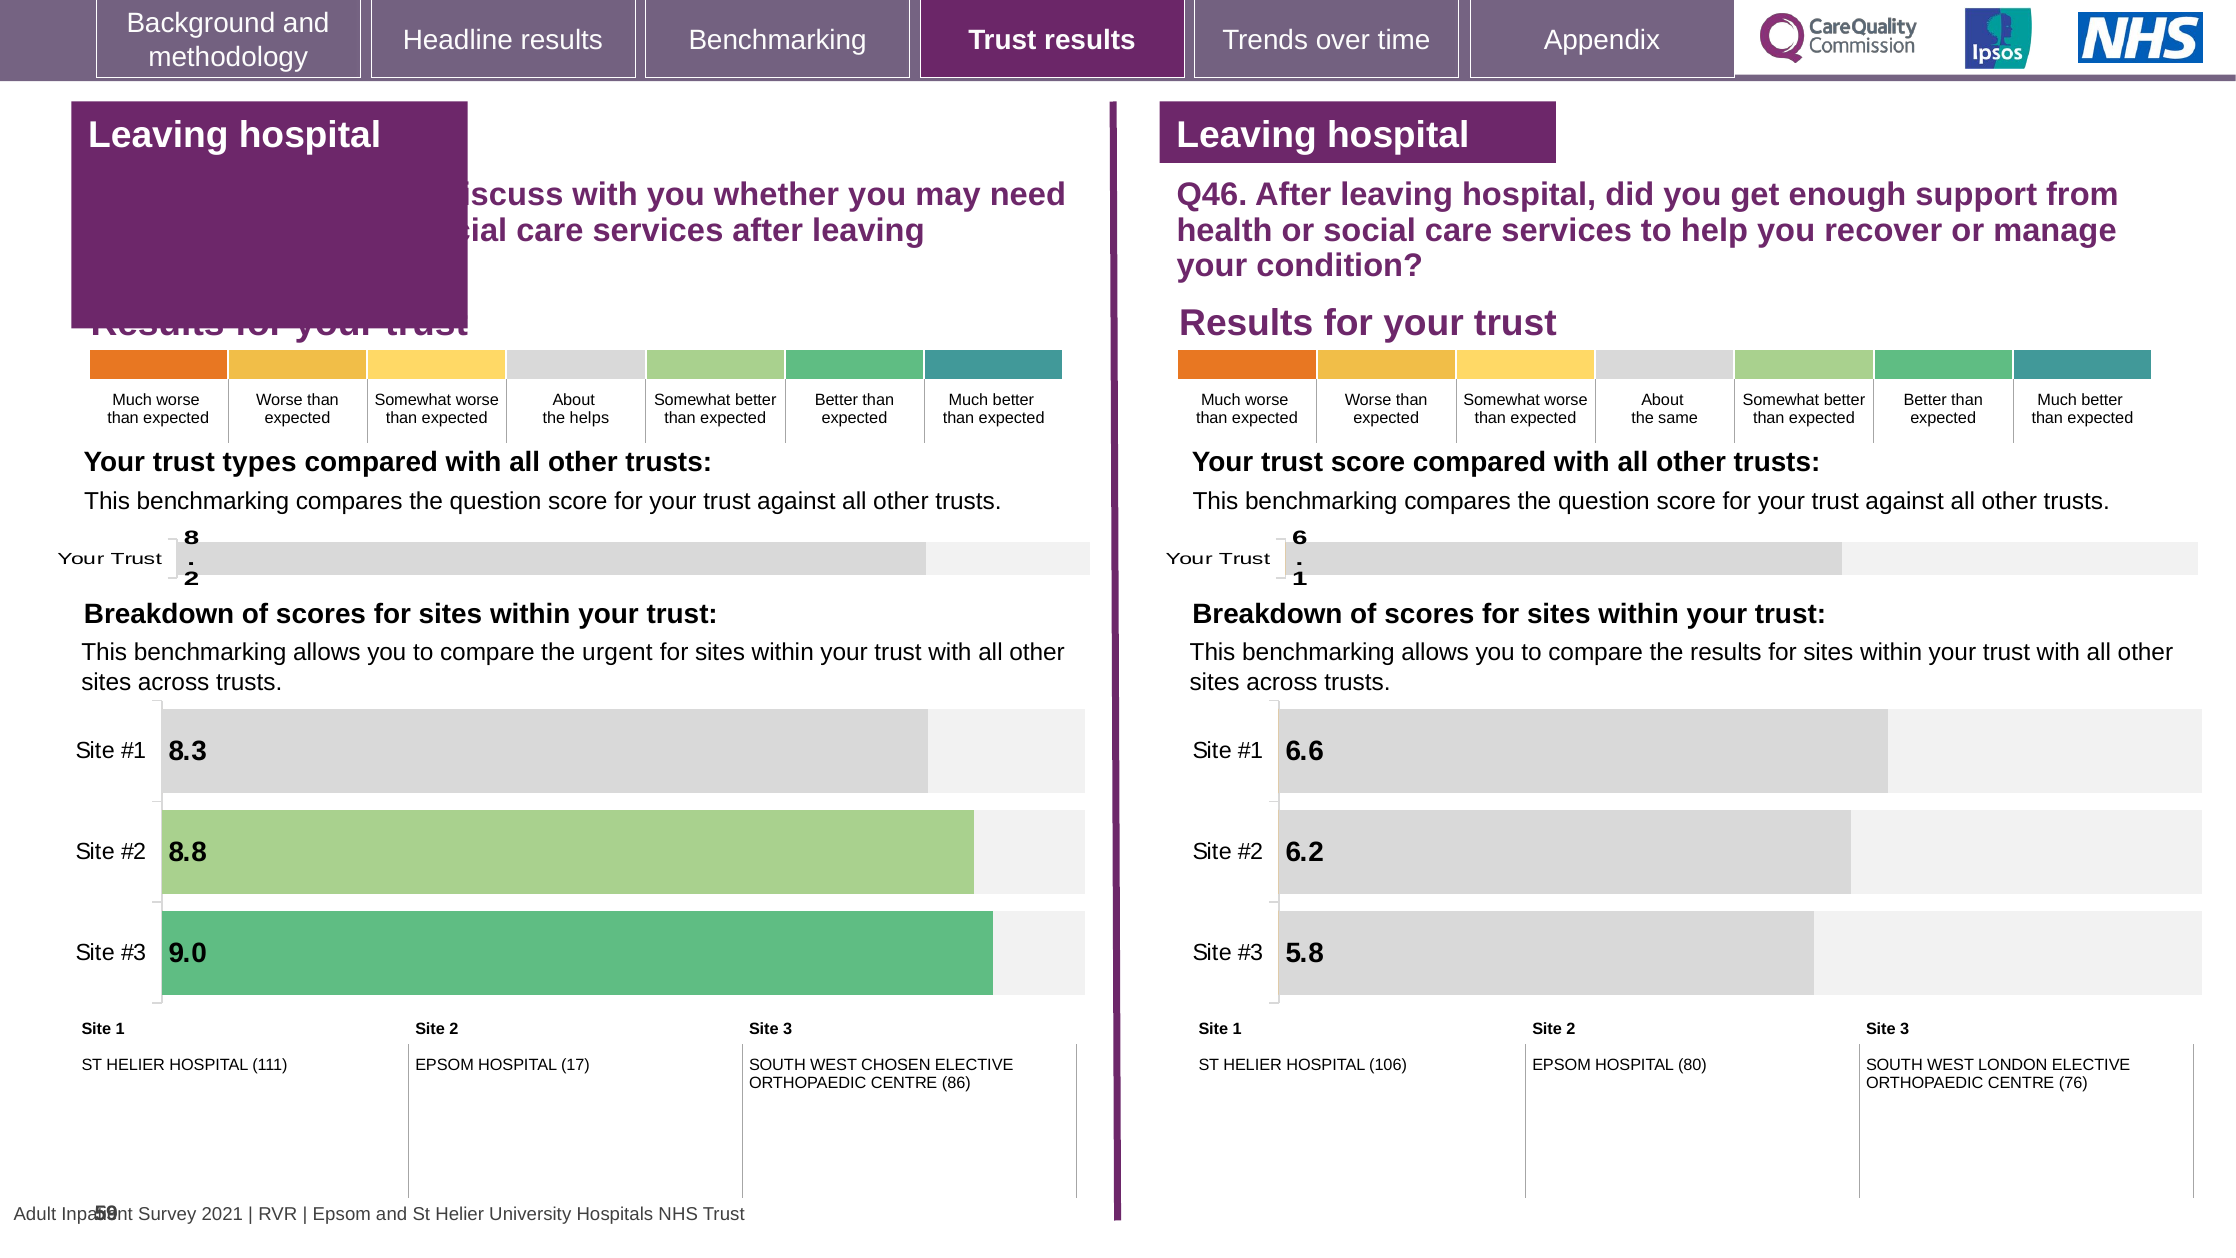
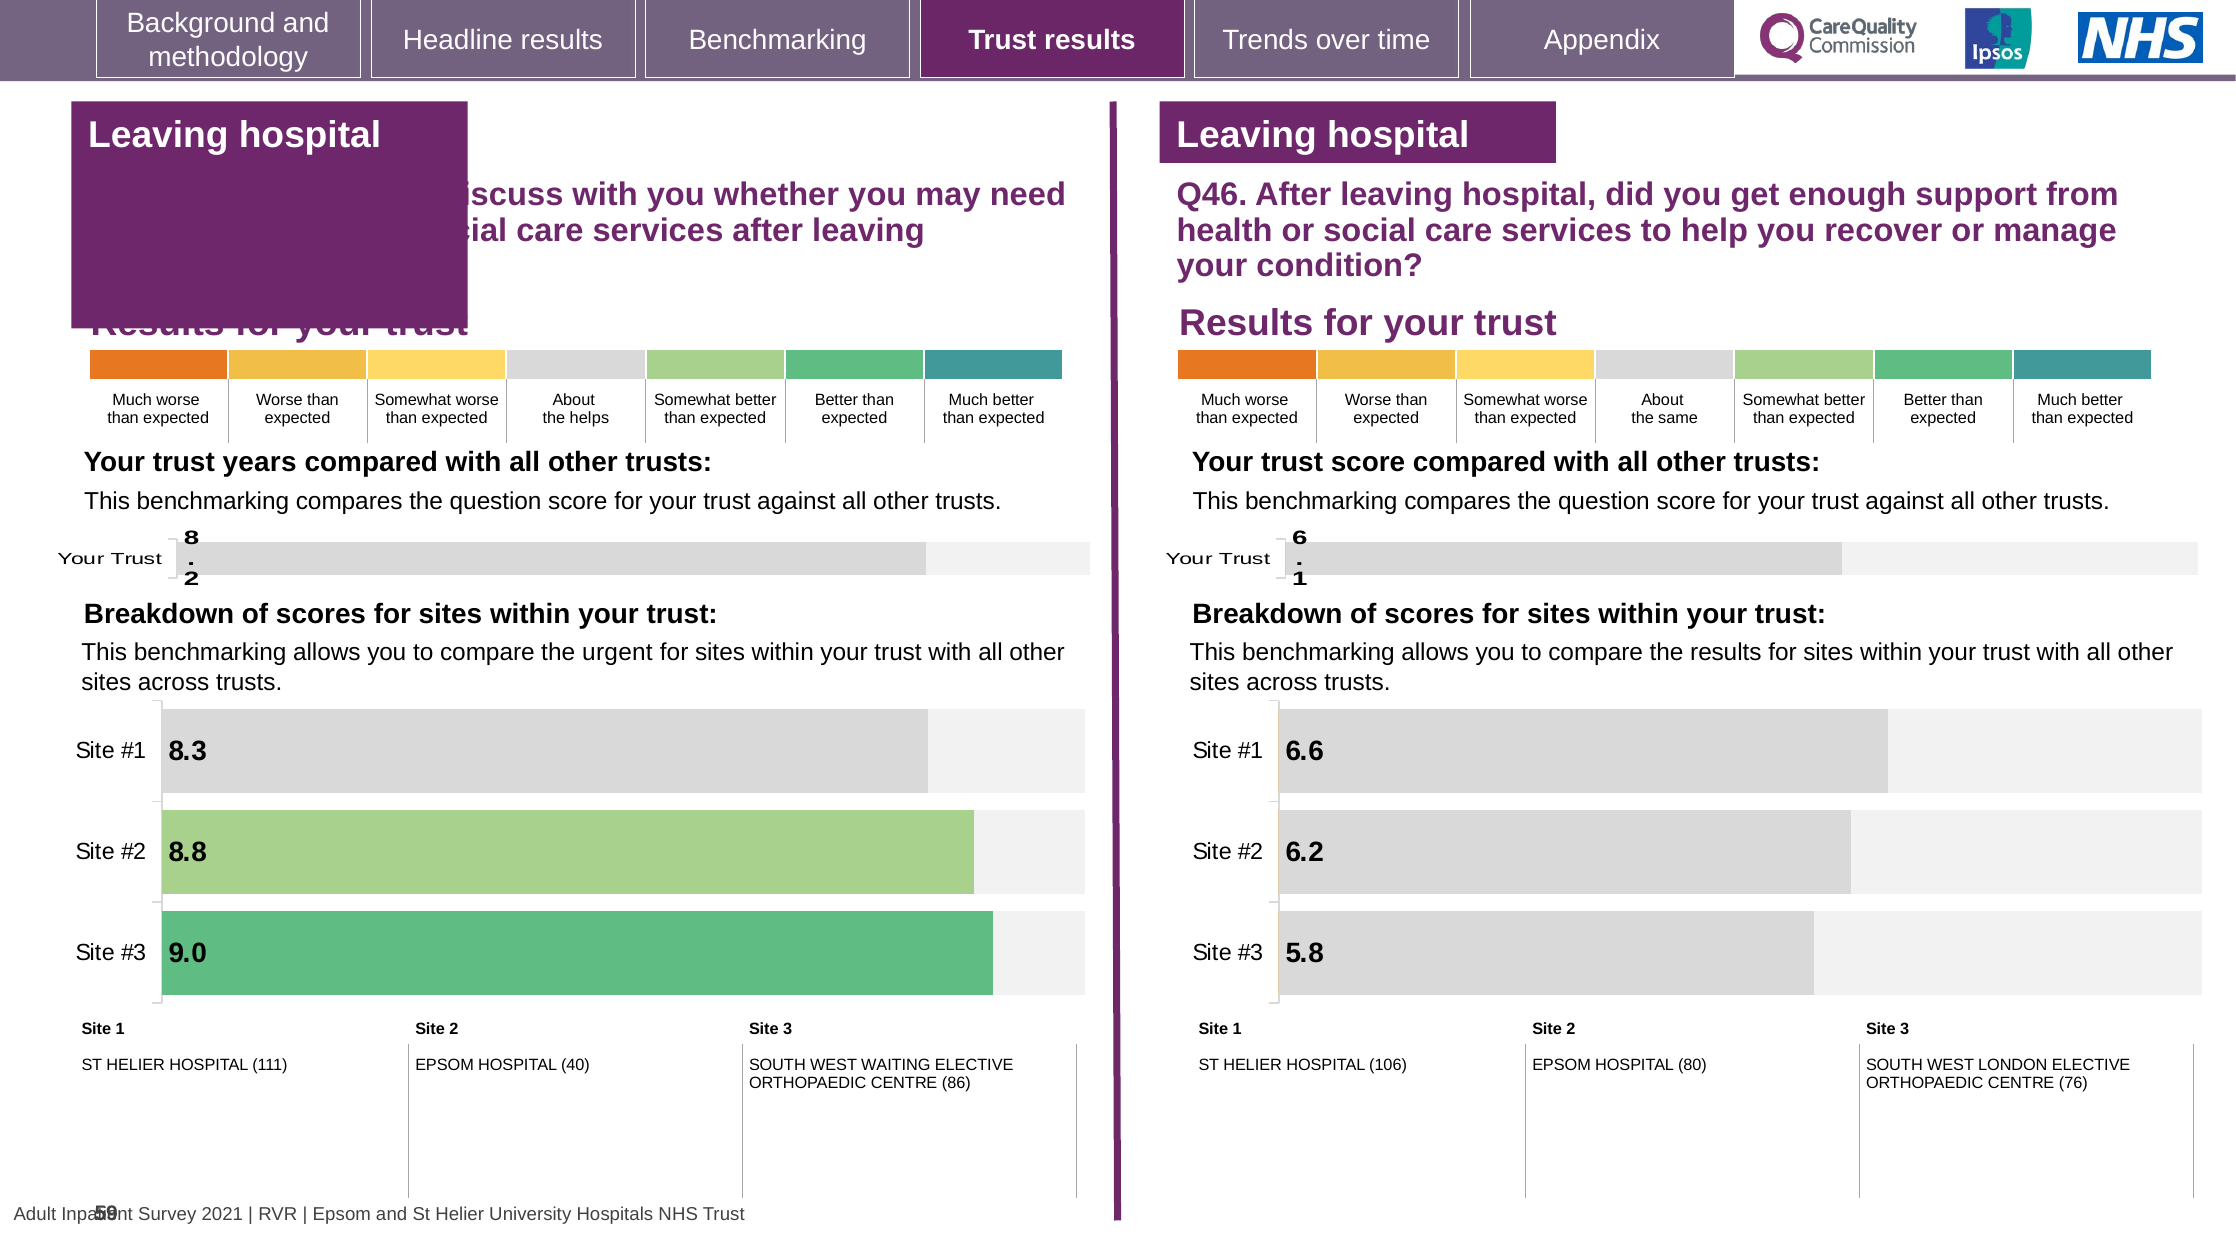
types: types -> years
17: 17 -> 40
CHOSEN: CHOSEN -> WAITING
